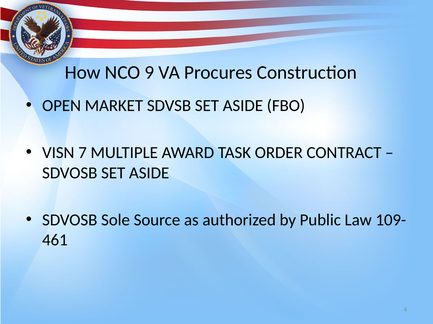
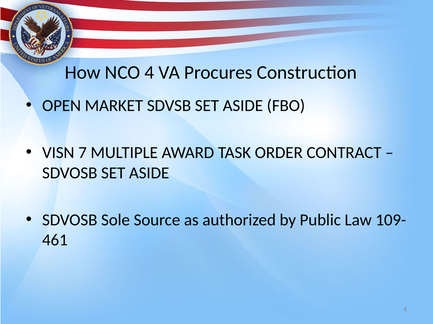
NCO 9: 9 -> 4
